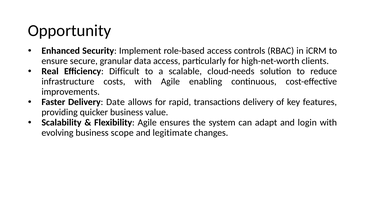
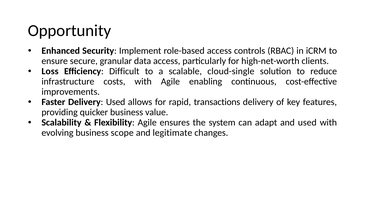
Real: Real -> Loss
cloud-needs: cloud-needs -> cloud-single
Delivery Date: Date -> Used
and login: login -> used
